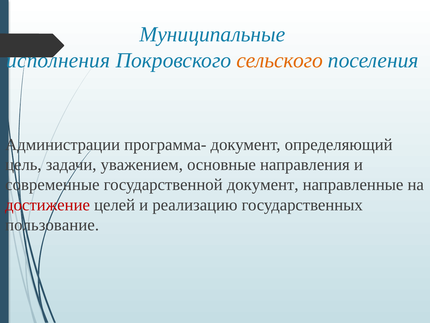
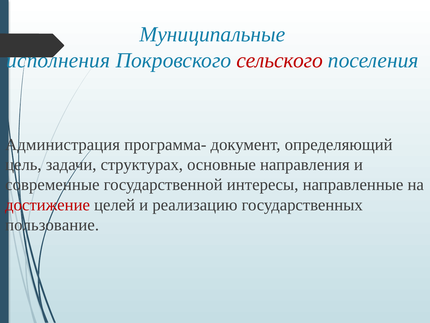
сельского colour: orange -> red
Администрации: Администрации -> Администрация
уважением: уважением -> структурах
государственной документ: документ -> интересы
